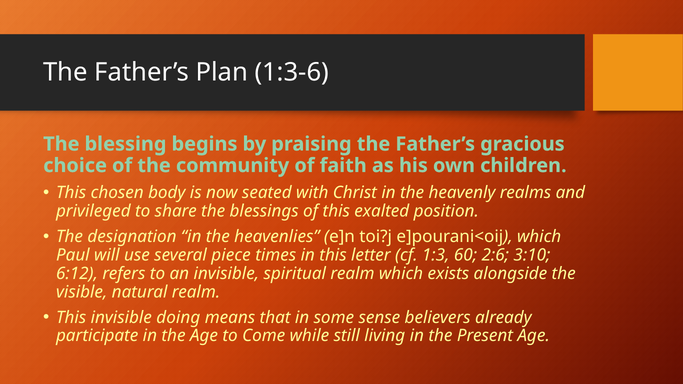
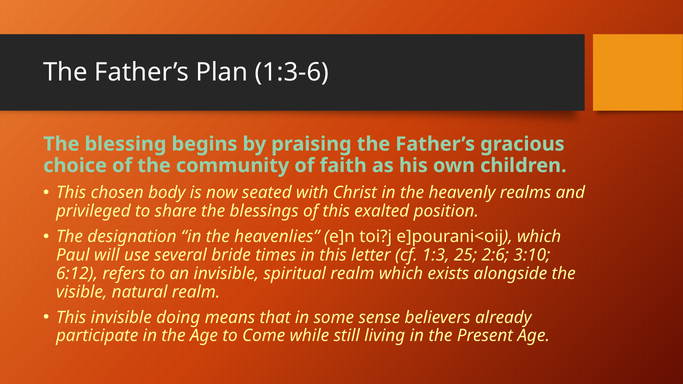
piece: piece -> bride
60: 60 -> 25
